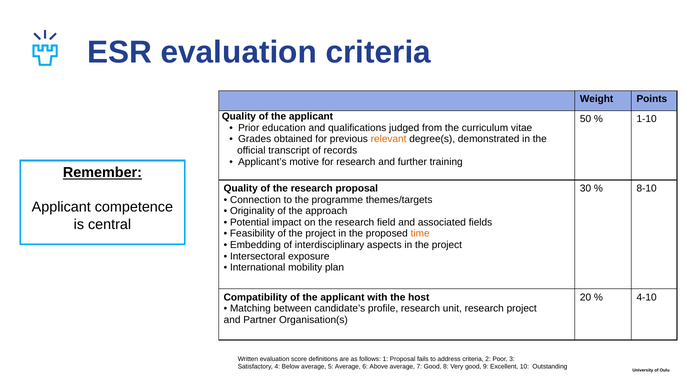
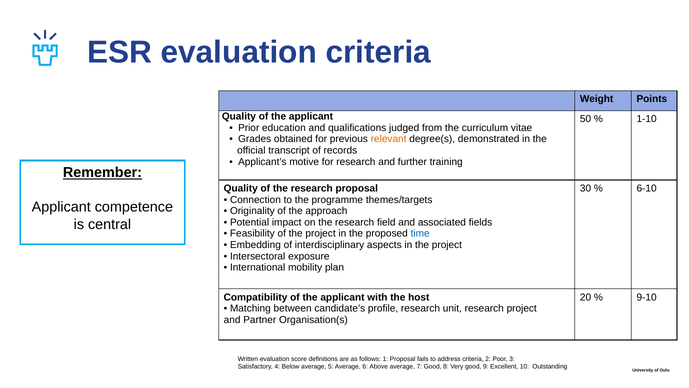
8-10: 8-10 -> 6-10
time colour: orange -> blue
4-10: 4-10 -> 9-10
